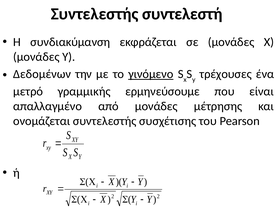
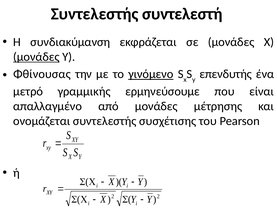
μονάδες at (36, 57) underline: none -> present
Δεδομένων: Δεδομένων -> Φθίνουσας
τρέχουσες: τρέχουσες -> επενδυτής
